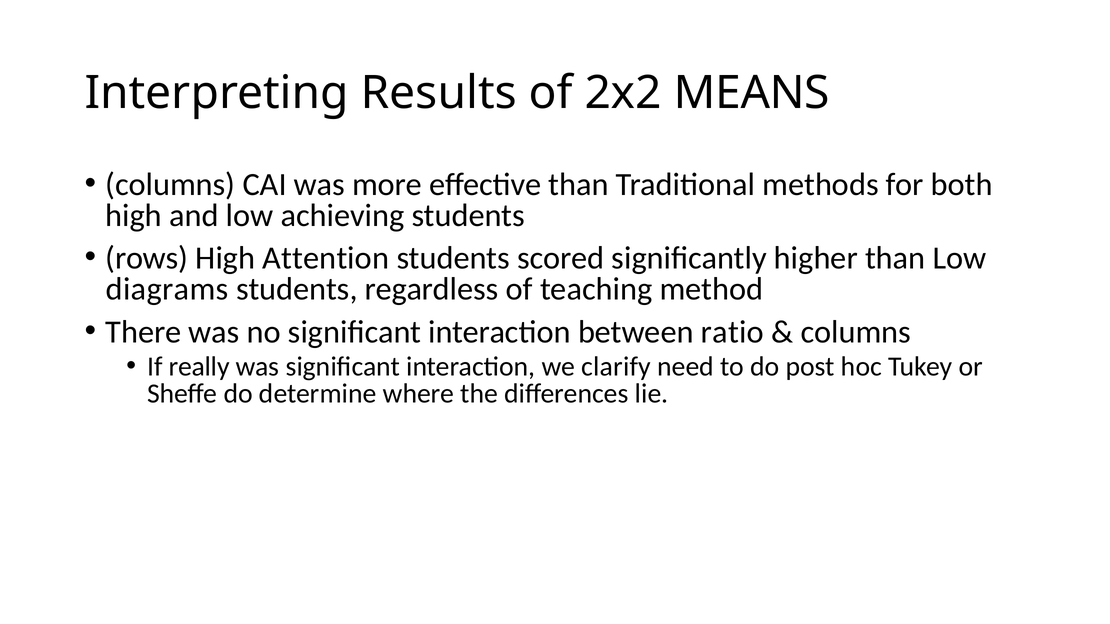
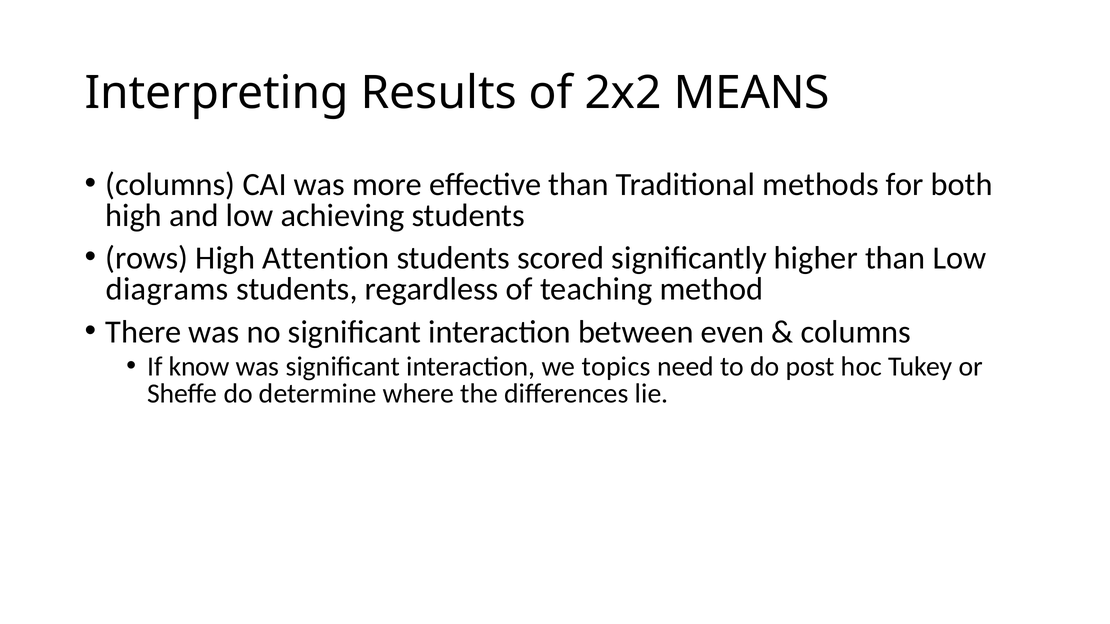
ratio: ratio -> even
really: really -> know
clarify: clarify -> topics
